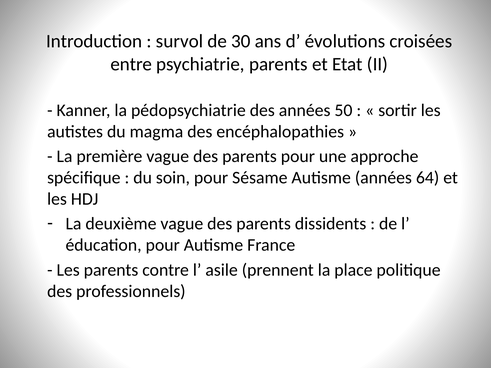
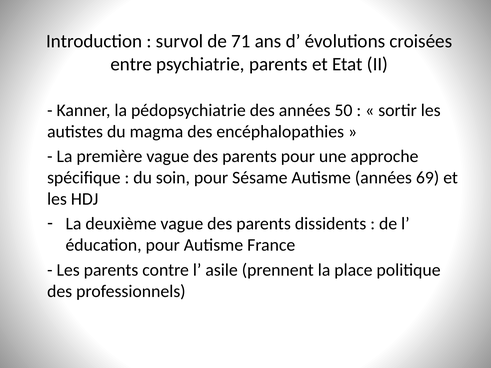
30: 30 -> 71
64: 64 -> 69
